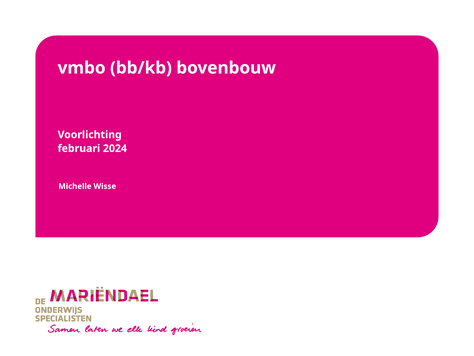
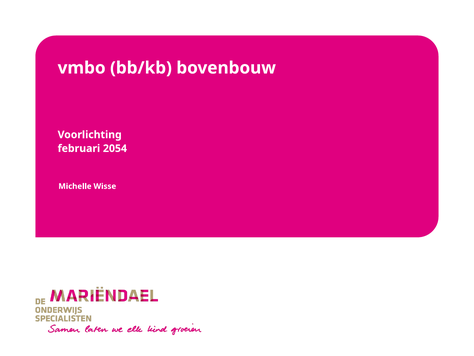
2024: 2024 -> 2054
